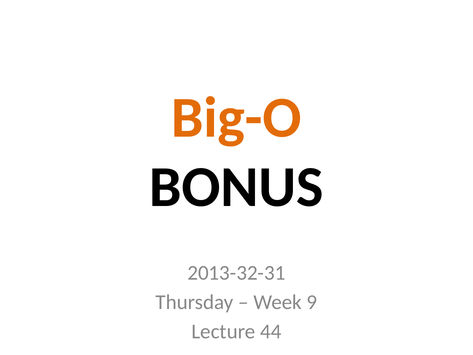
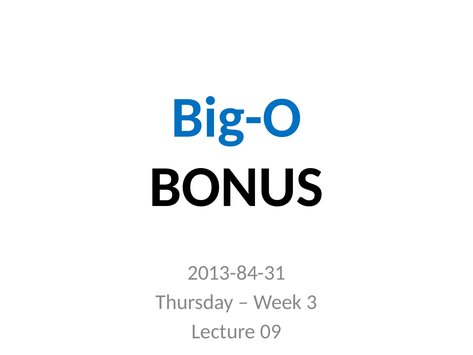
Big-O colour: orange -> blue
2013-32-31: 2013-32-31 -> 2013-84-31
9: 9 -> 3
44: 44 -> 09
